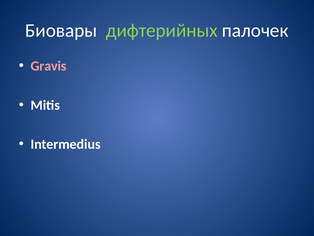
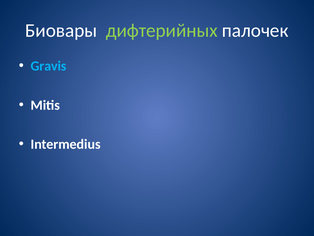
Gravis colour: pink -> light blue
